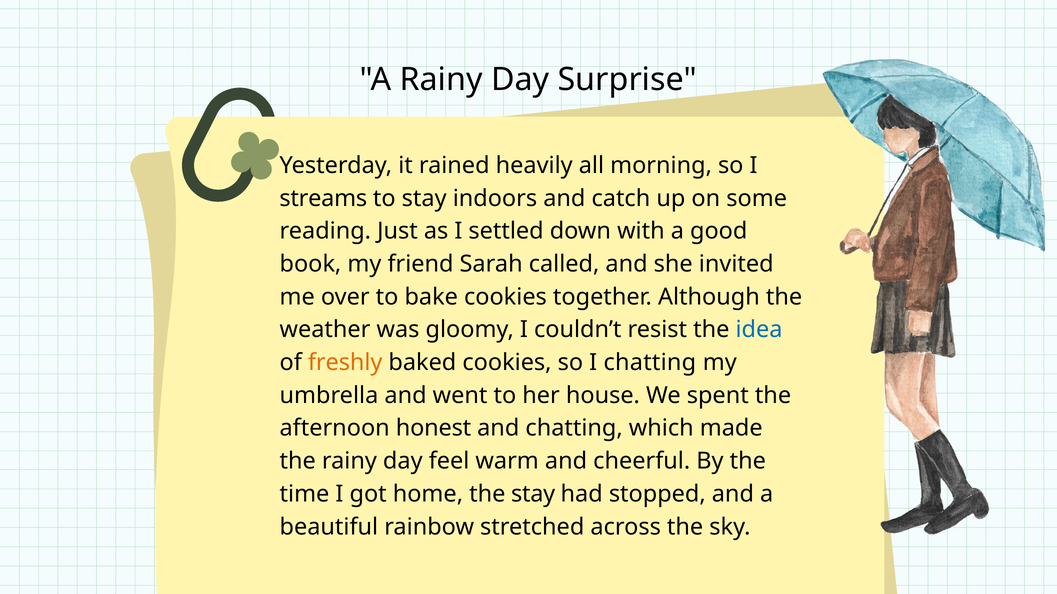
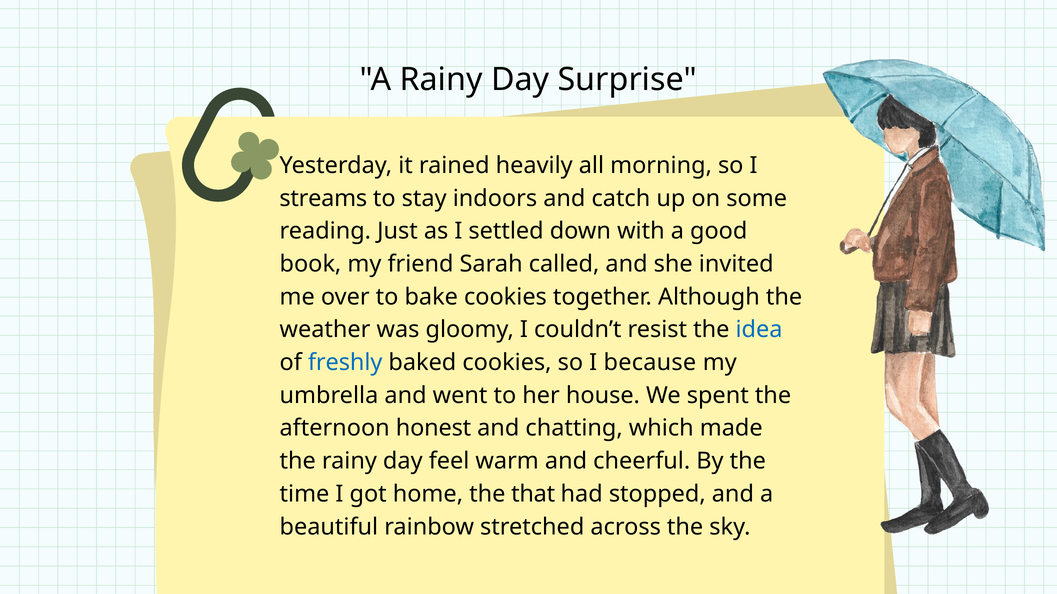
freshly colour: orange -> blue
I chatting: chatting -> because
the stay: stay -> that
